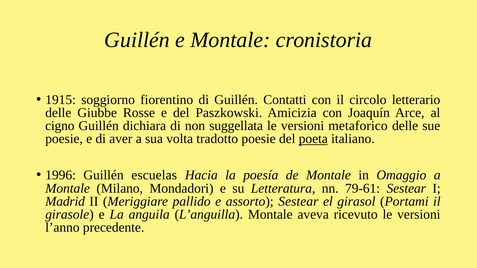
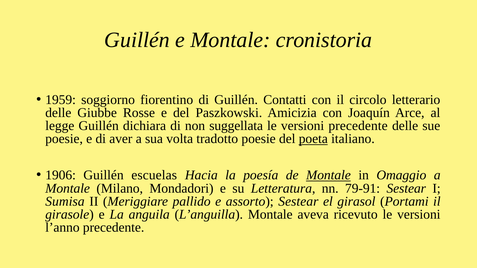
1915: 1915 -> 1959
cigno: cigno -> legge
versioni metaforico: metaforico -> precedente
1996: 1996 -> 1906
Montale at (328, 175) underline: none -> present
79-61: 79-61 -> 79-91
Madrid: Madrid -> Sumisa
